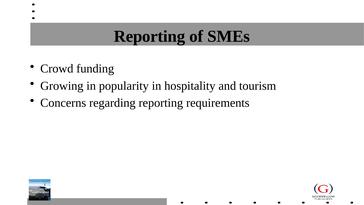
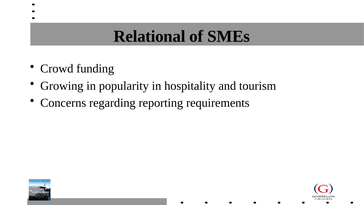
Reporting at (150, 36): Reporting -> Relational
